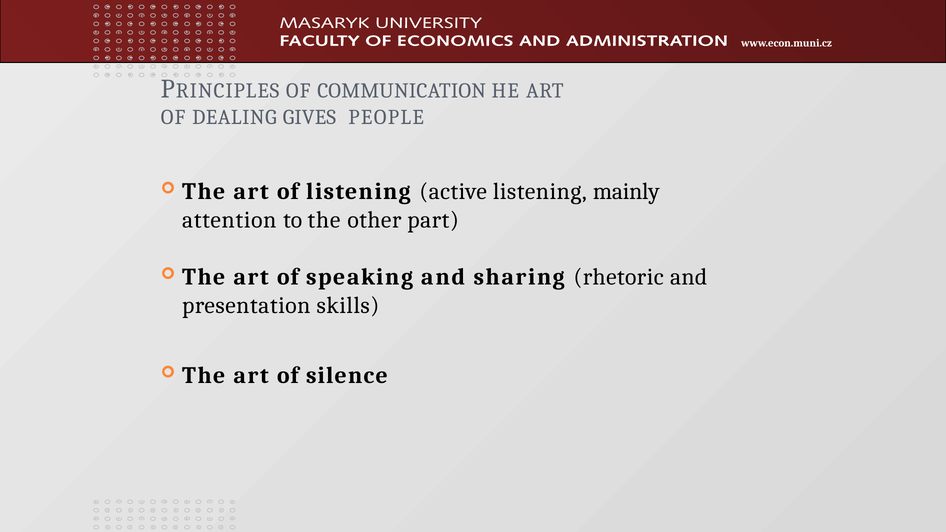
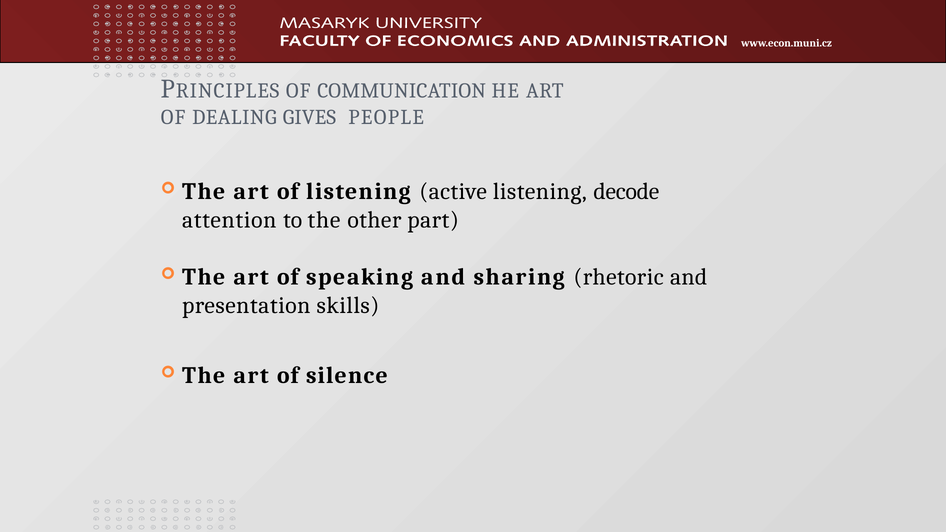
mainly: mainly -> decode
